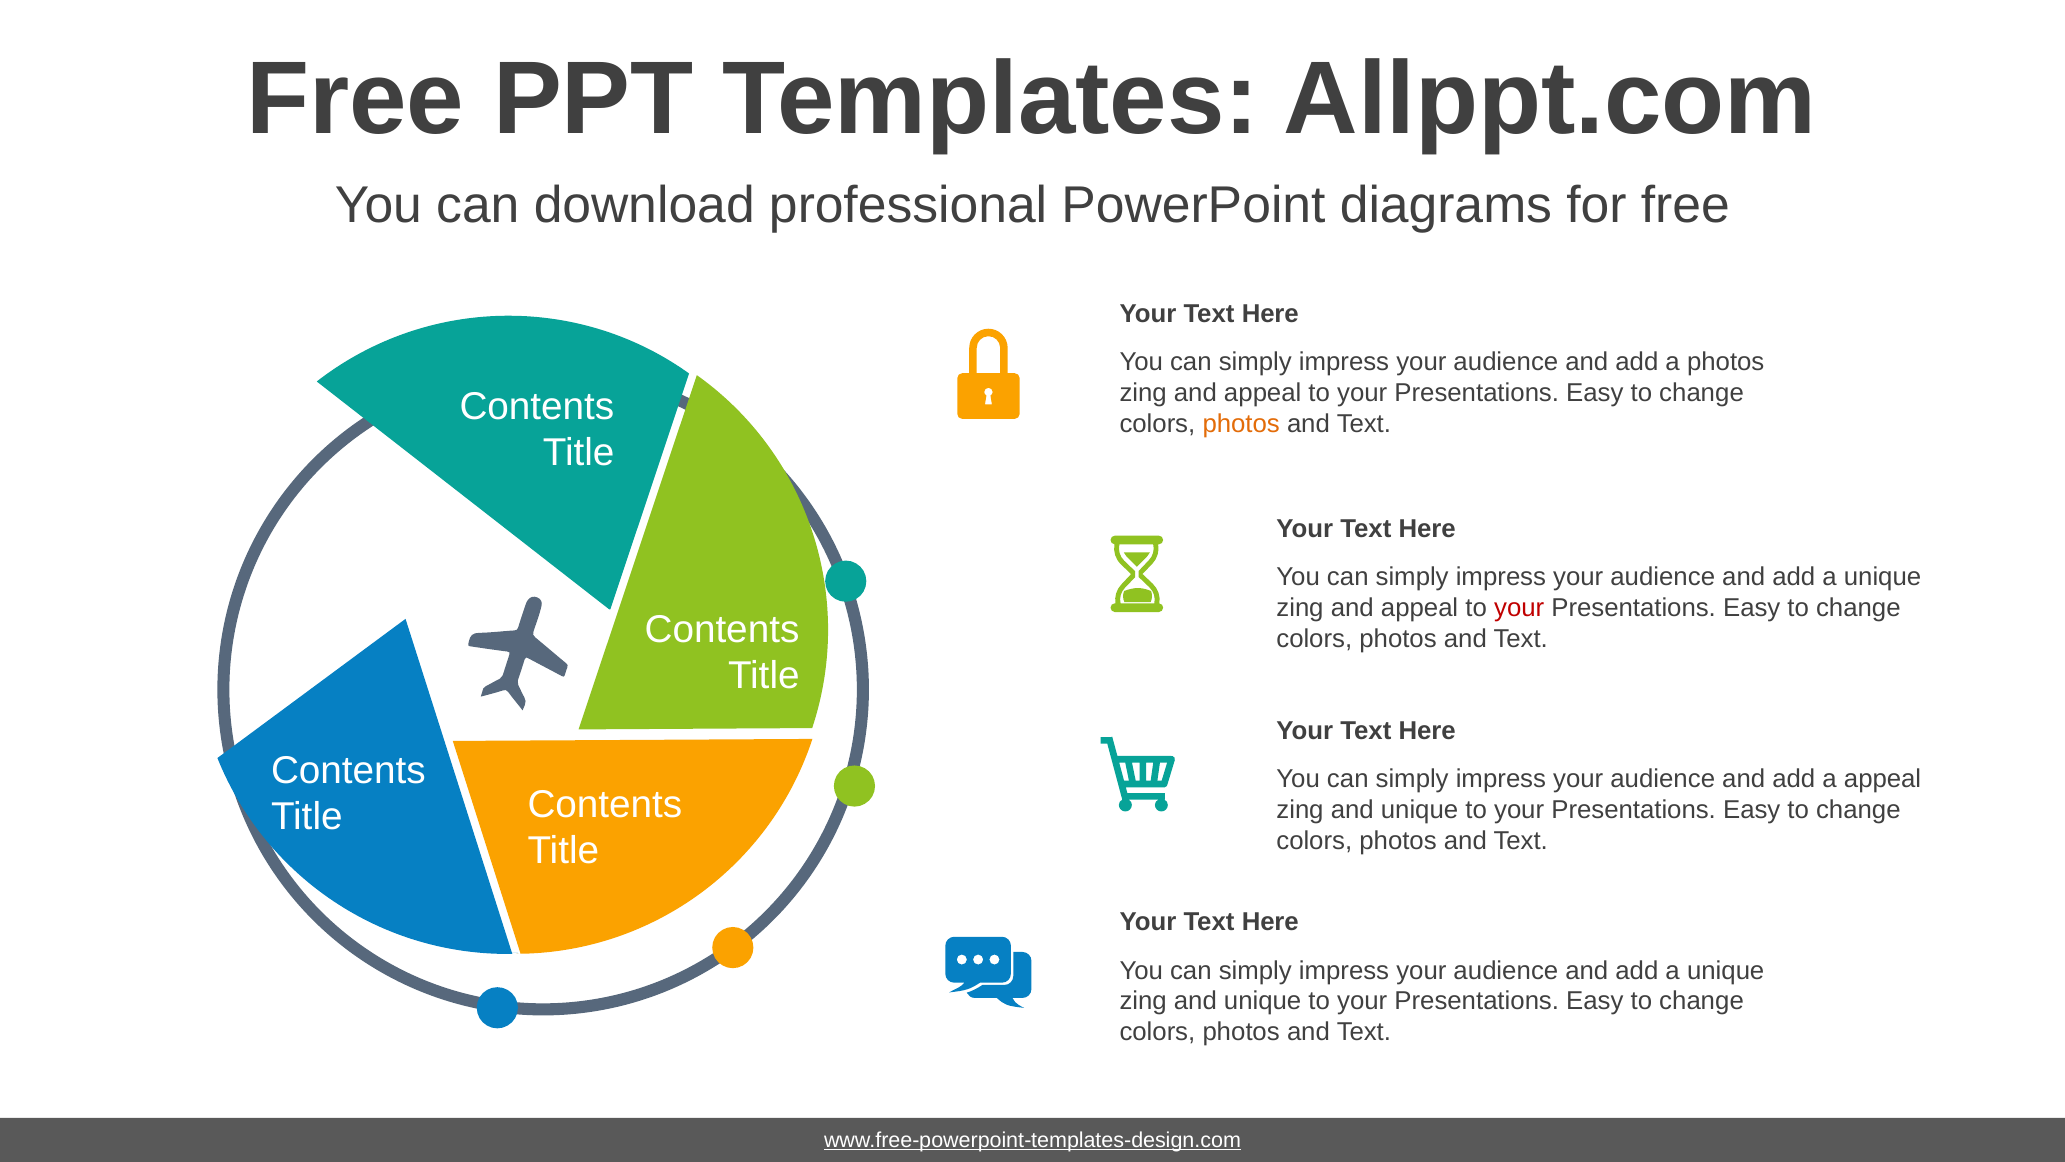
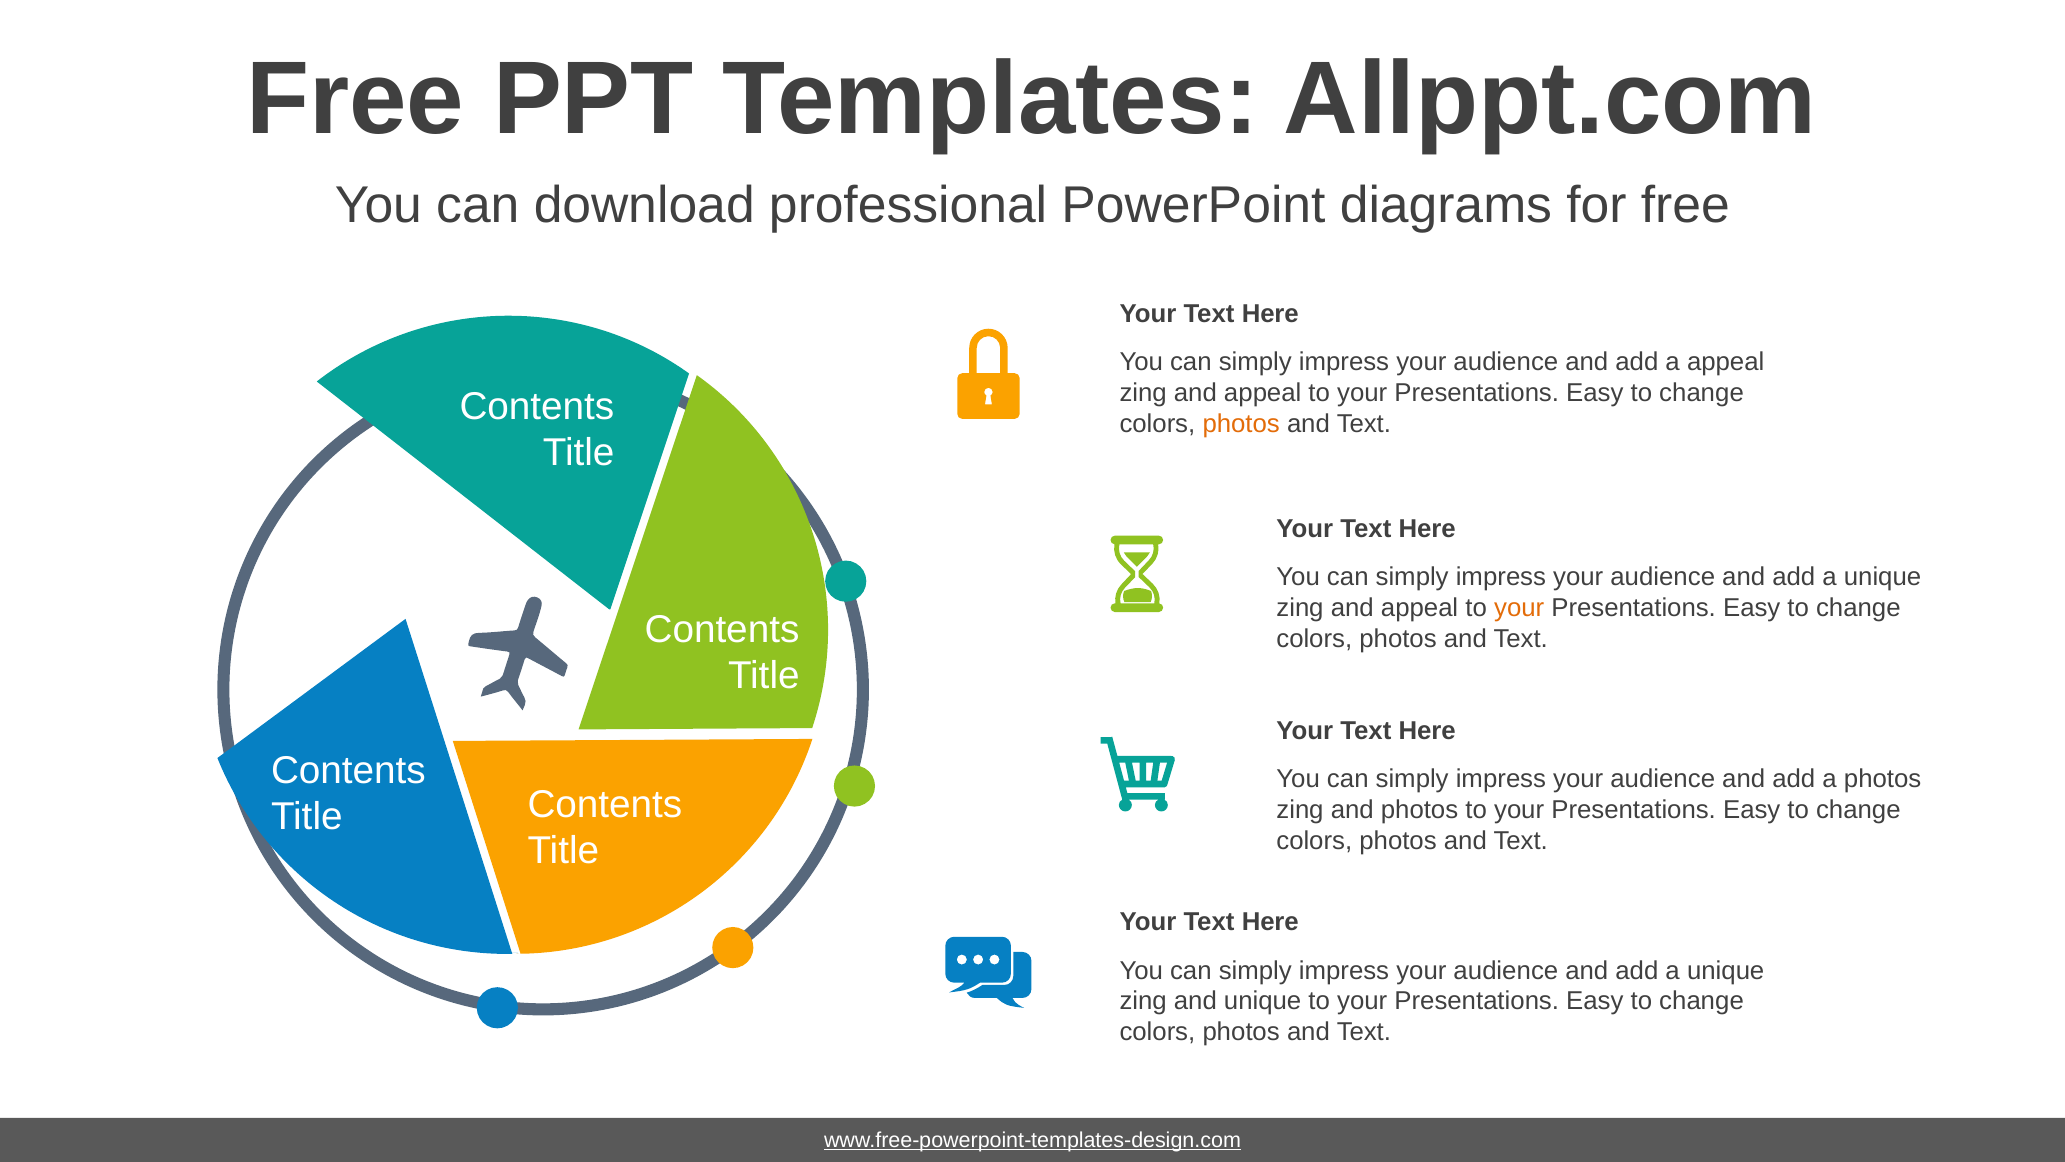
a photos: photos -> appeal
your at (1519, 608) colour: red -> orange
a appeal: appeal -> photos
unique at (1420, 810): unique -> photos
